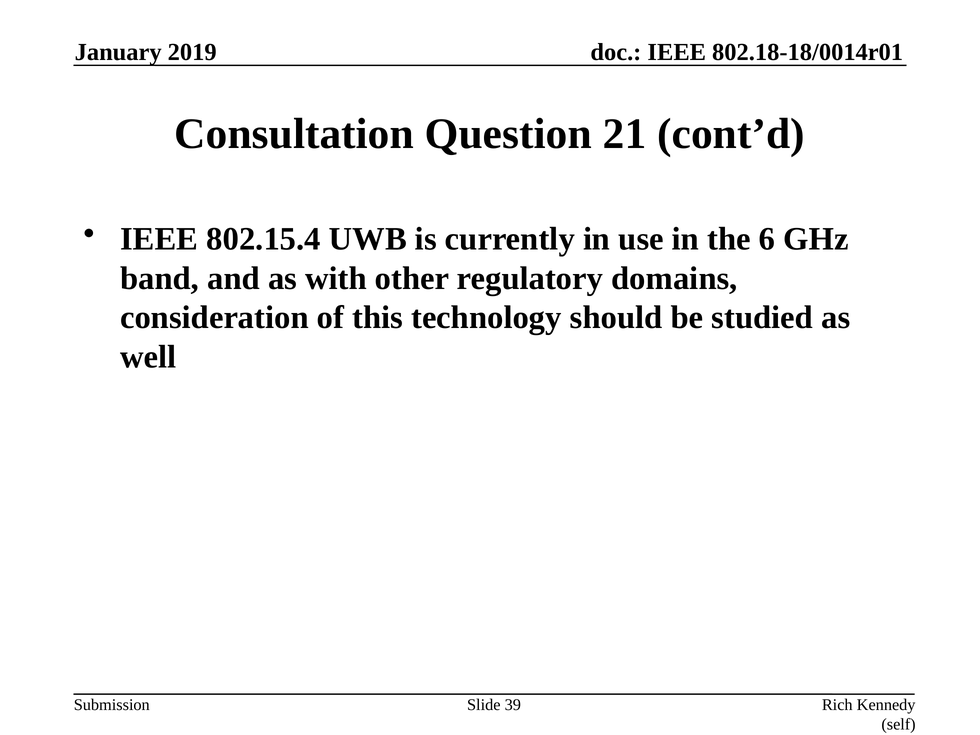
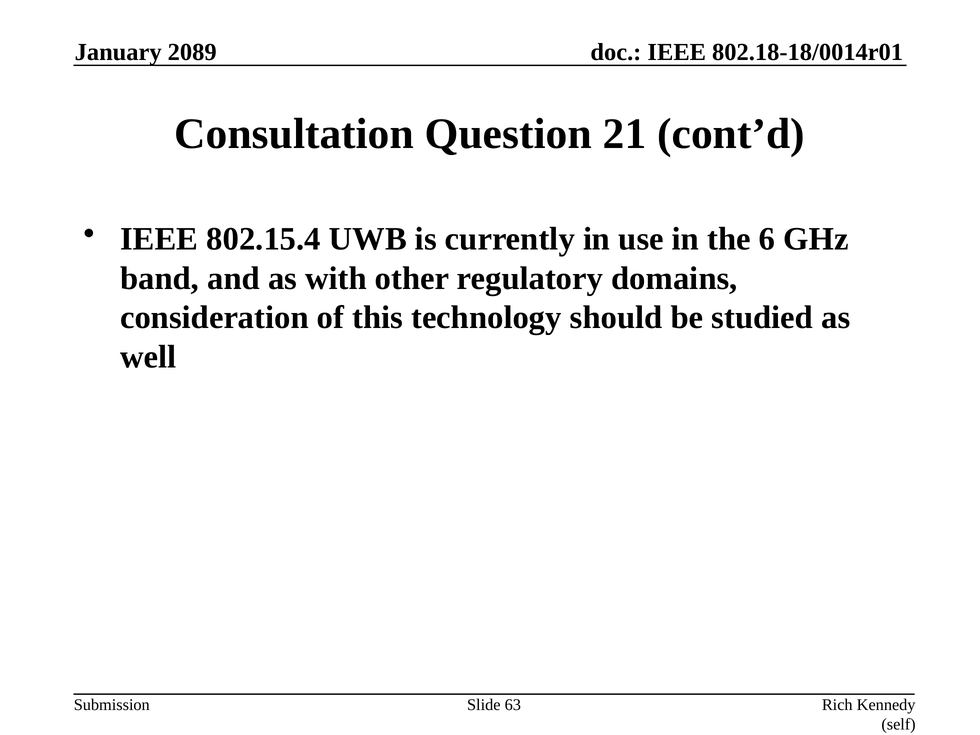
2019: 2019 -> 2089
39: 39 -> 63
